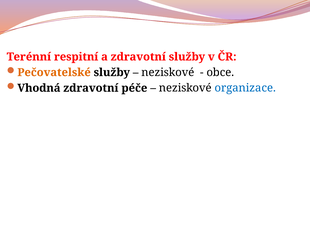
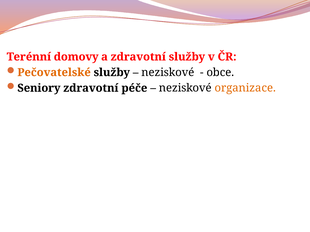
respitní: respitní -> domovy
Vhodná: Vhodná -> Seniory
organizace colour: blue -> orange
